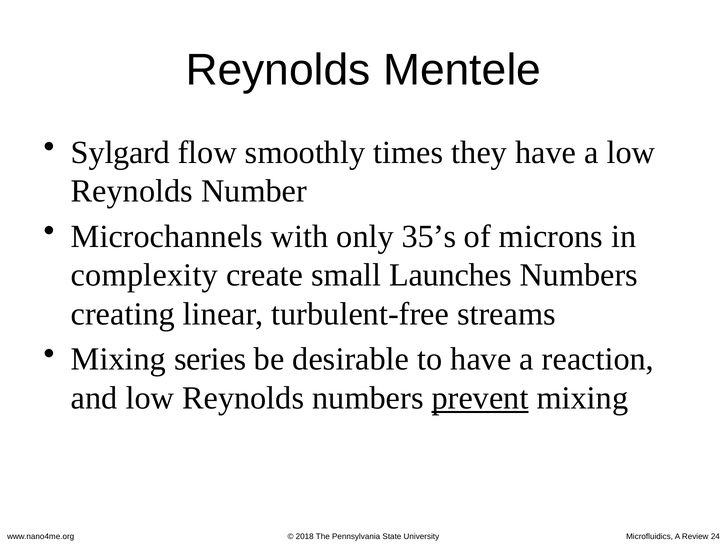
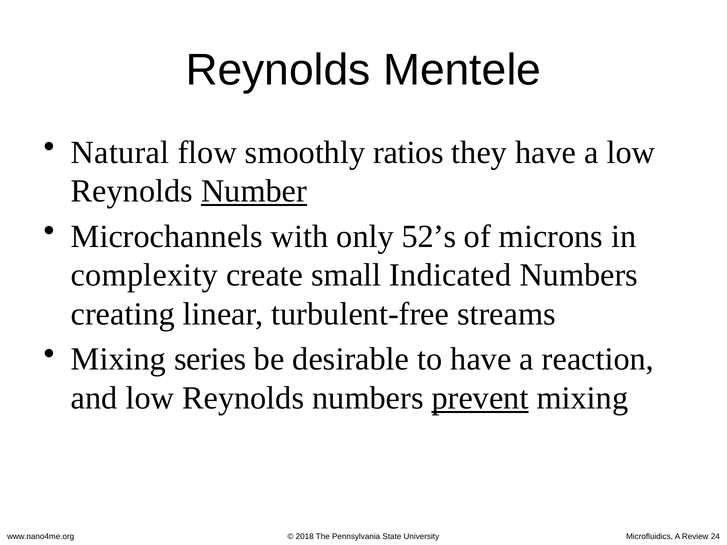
Sylgard: Sylgard -> Natural
times: times -> ratios
Number underline: none -> present
35’s: 35’s -> 52’s
Launches: Launches -> Indicated
